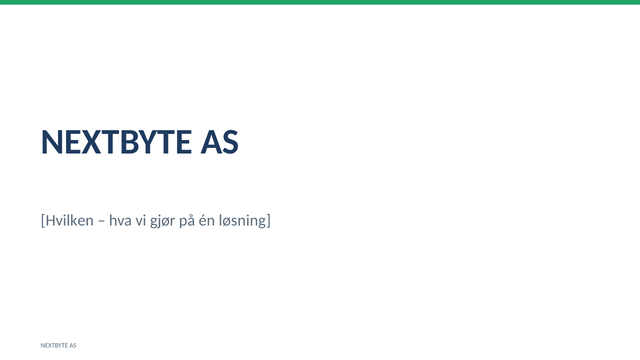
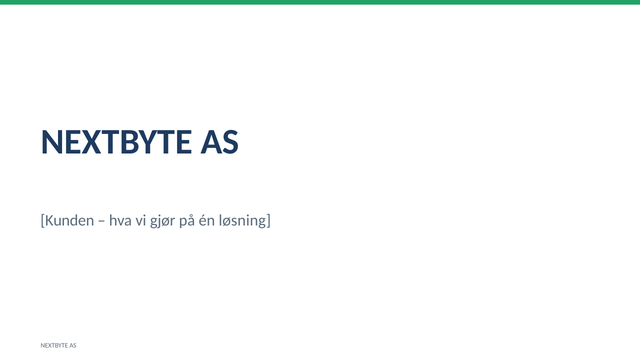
Hvilken: Hvilken -> Kunden
